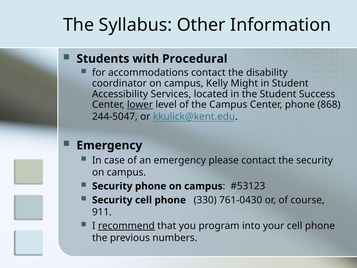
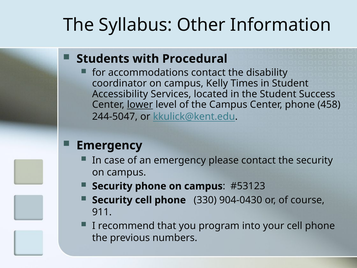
Might: Might -> Times
868: 868 -> 458
761-0430: 761-0430 -> 904-0430
recommend underline: present -> none
